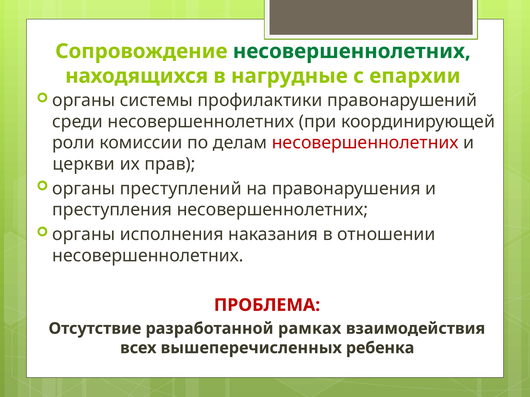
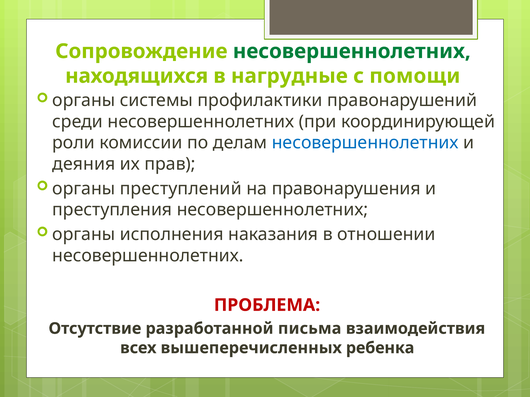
епархии: епархии -> помощи
несовершеннолетних at (365, 143) colour: red -> blue
церкви: церкви -> деяния
рамках: рамках -> письма
